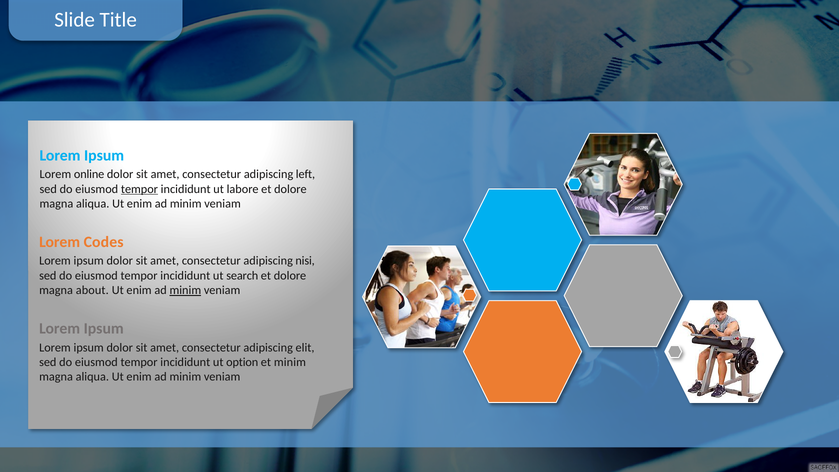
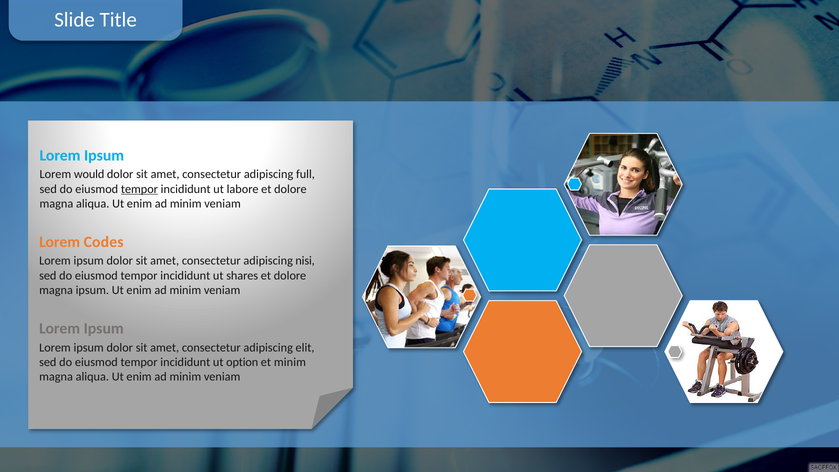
online: online -> would
left: left -> full
search: search -> shares
magna about: about -> ipsum
minim at (185, 290) underline: present -> none
